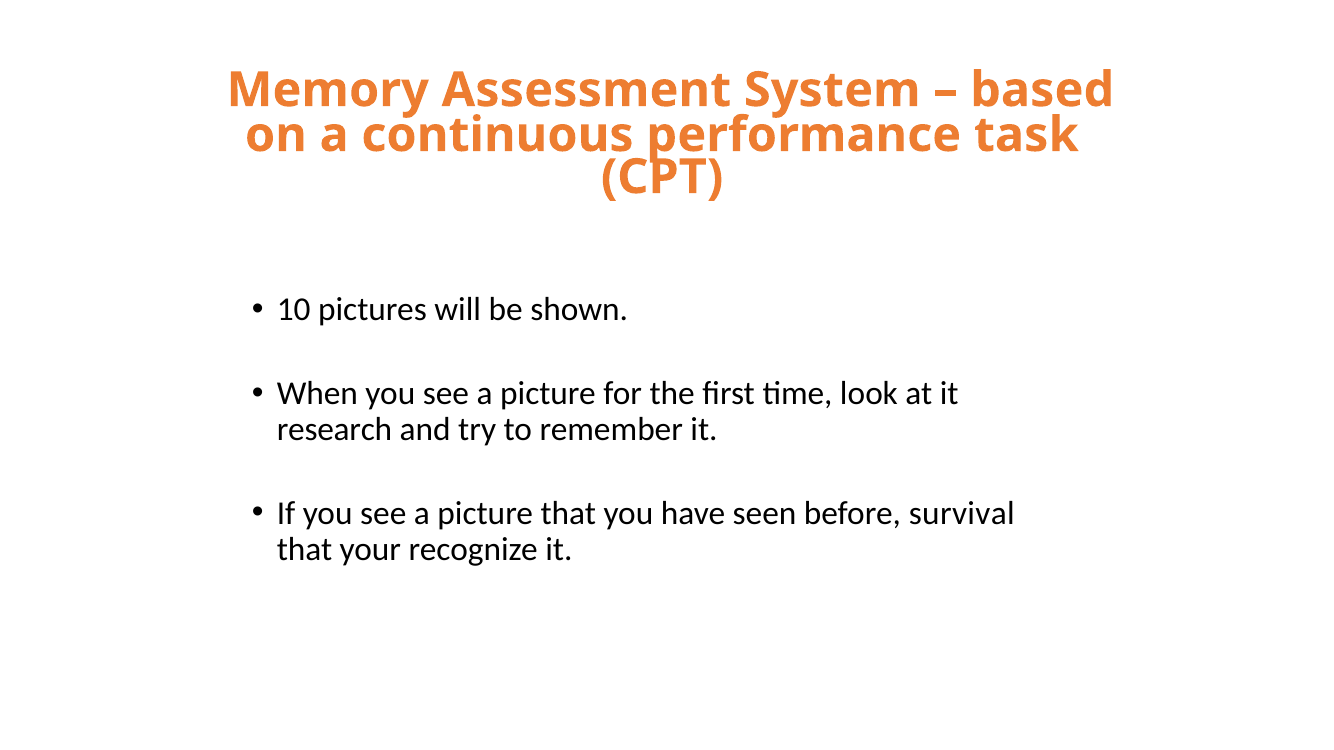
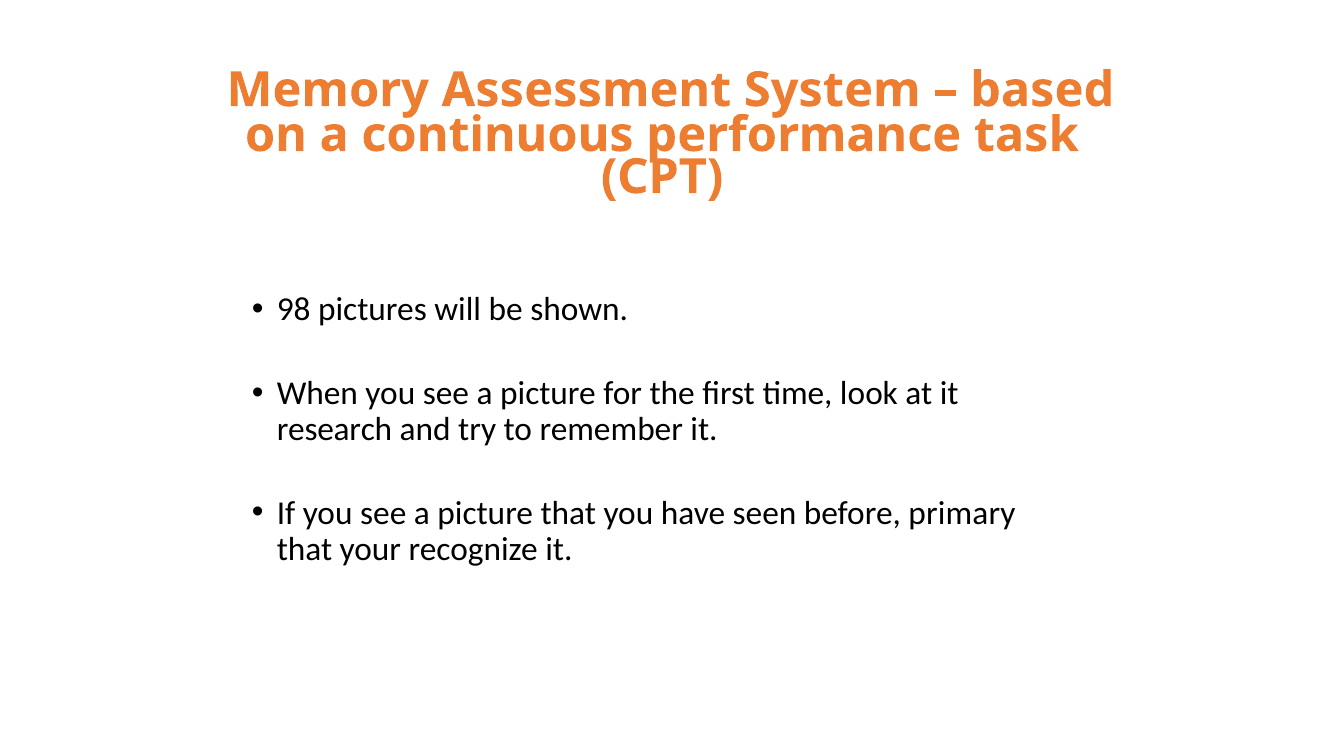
10: 10 -> 98
survival: survival -> primary
